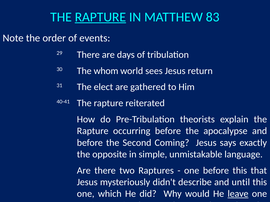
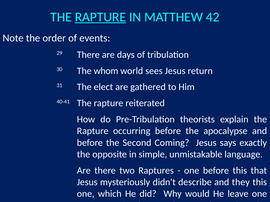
83: 83 -> 42
until: until -> they
leave underline: present -> none
